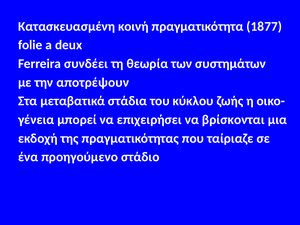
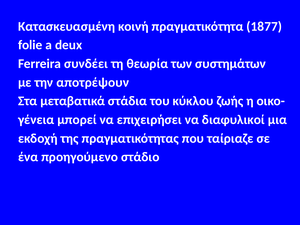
βρίσκονται: βρίσκονται -> διαφυλικοί
